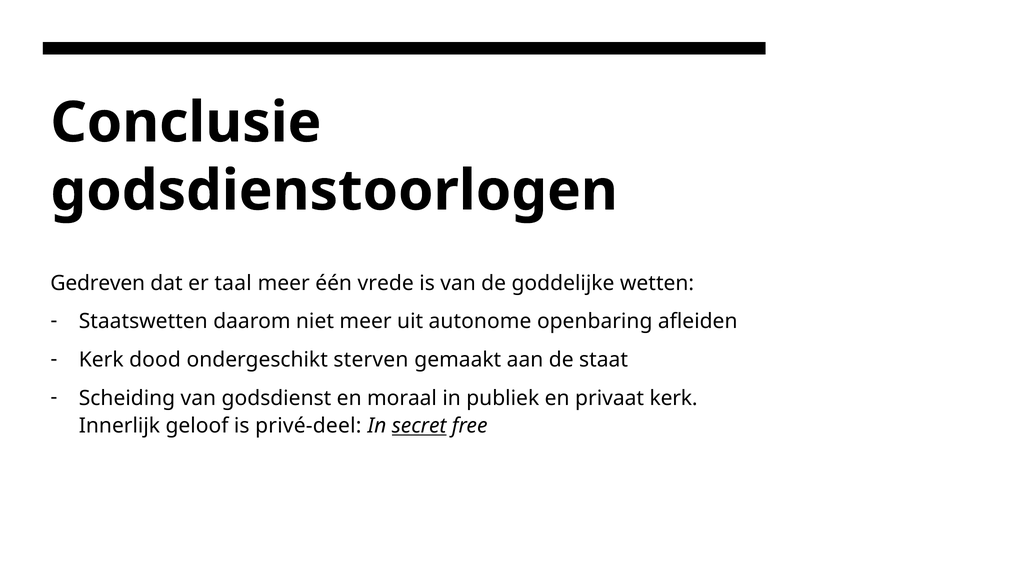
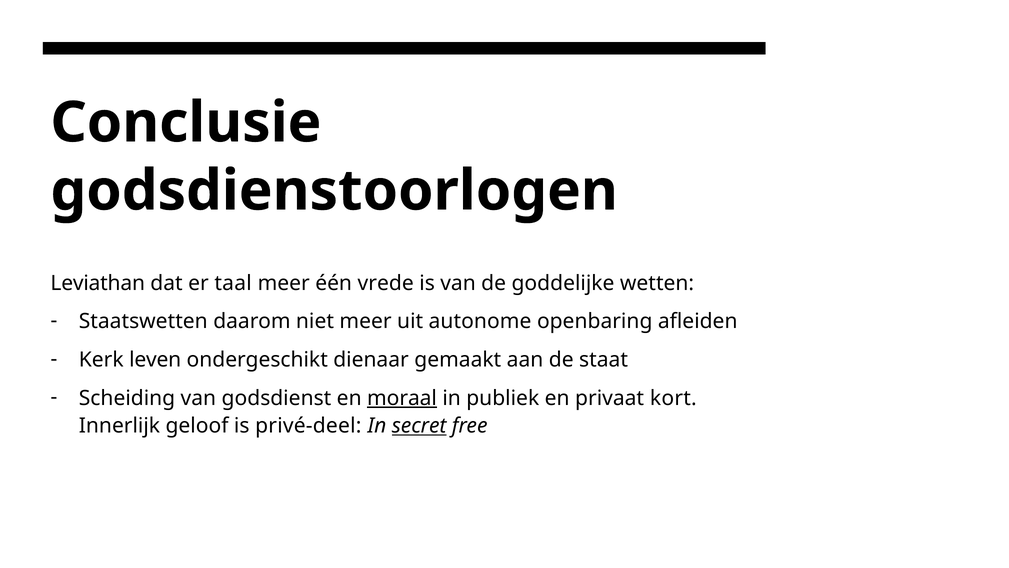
Gedreven: Gedreven -> Leviathan
dood: dood -> leven
sterven: sterven -> dienaar
moraal underline: none -> present
privaat kerk: kerk -> kort
